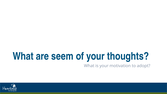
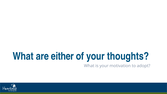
seem: seem -> either
